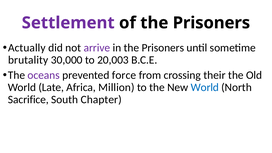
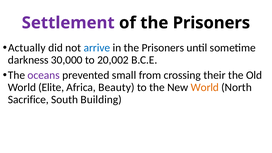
arrive colour: purple -> blue
brutality: brutality -> darkness
20,003: 20,003 -> 20,002
force: force -> small
Late: Late -> Elite
Million: Million -> Beauty
World at (205, 87) colour: blue -> orange
Chapter: Chapter -> Building
